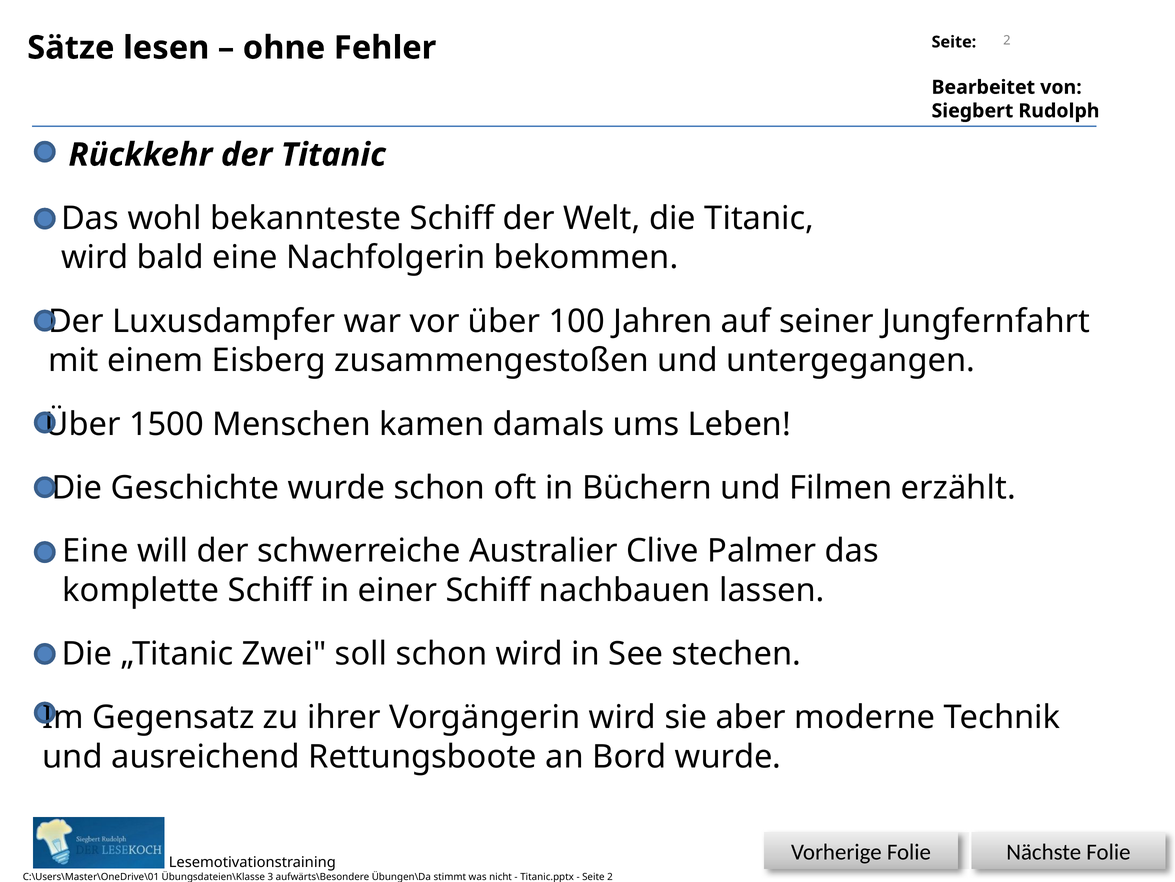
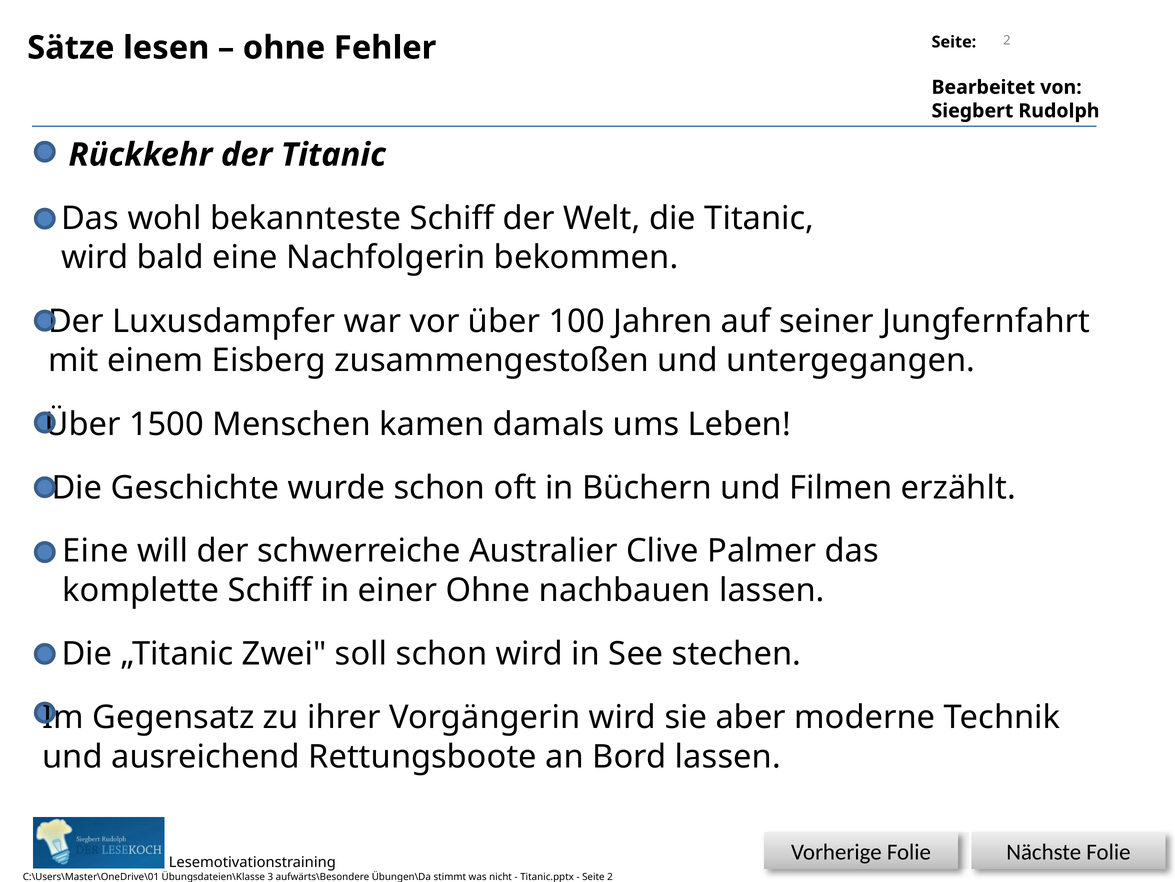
einer Schiff: Schiff -> Ohne
Bord wurde: wurde -> lassen
